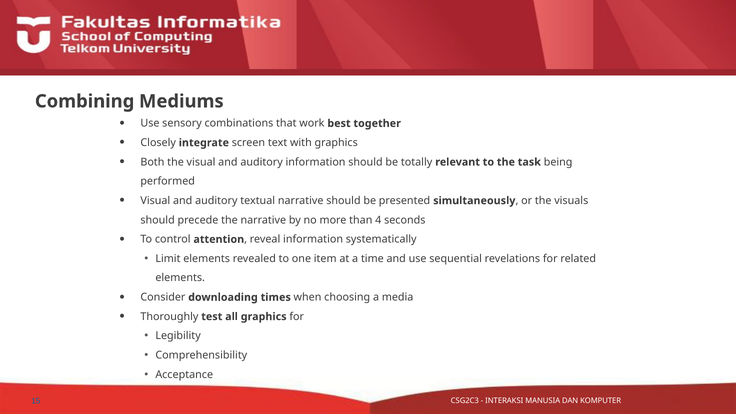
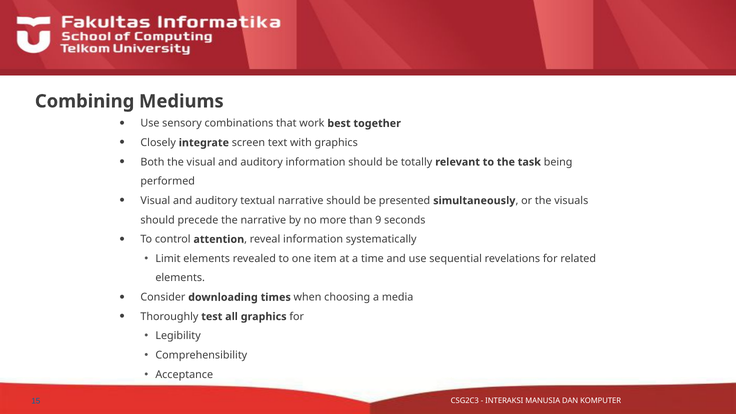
4: 4 -> 9
